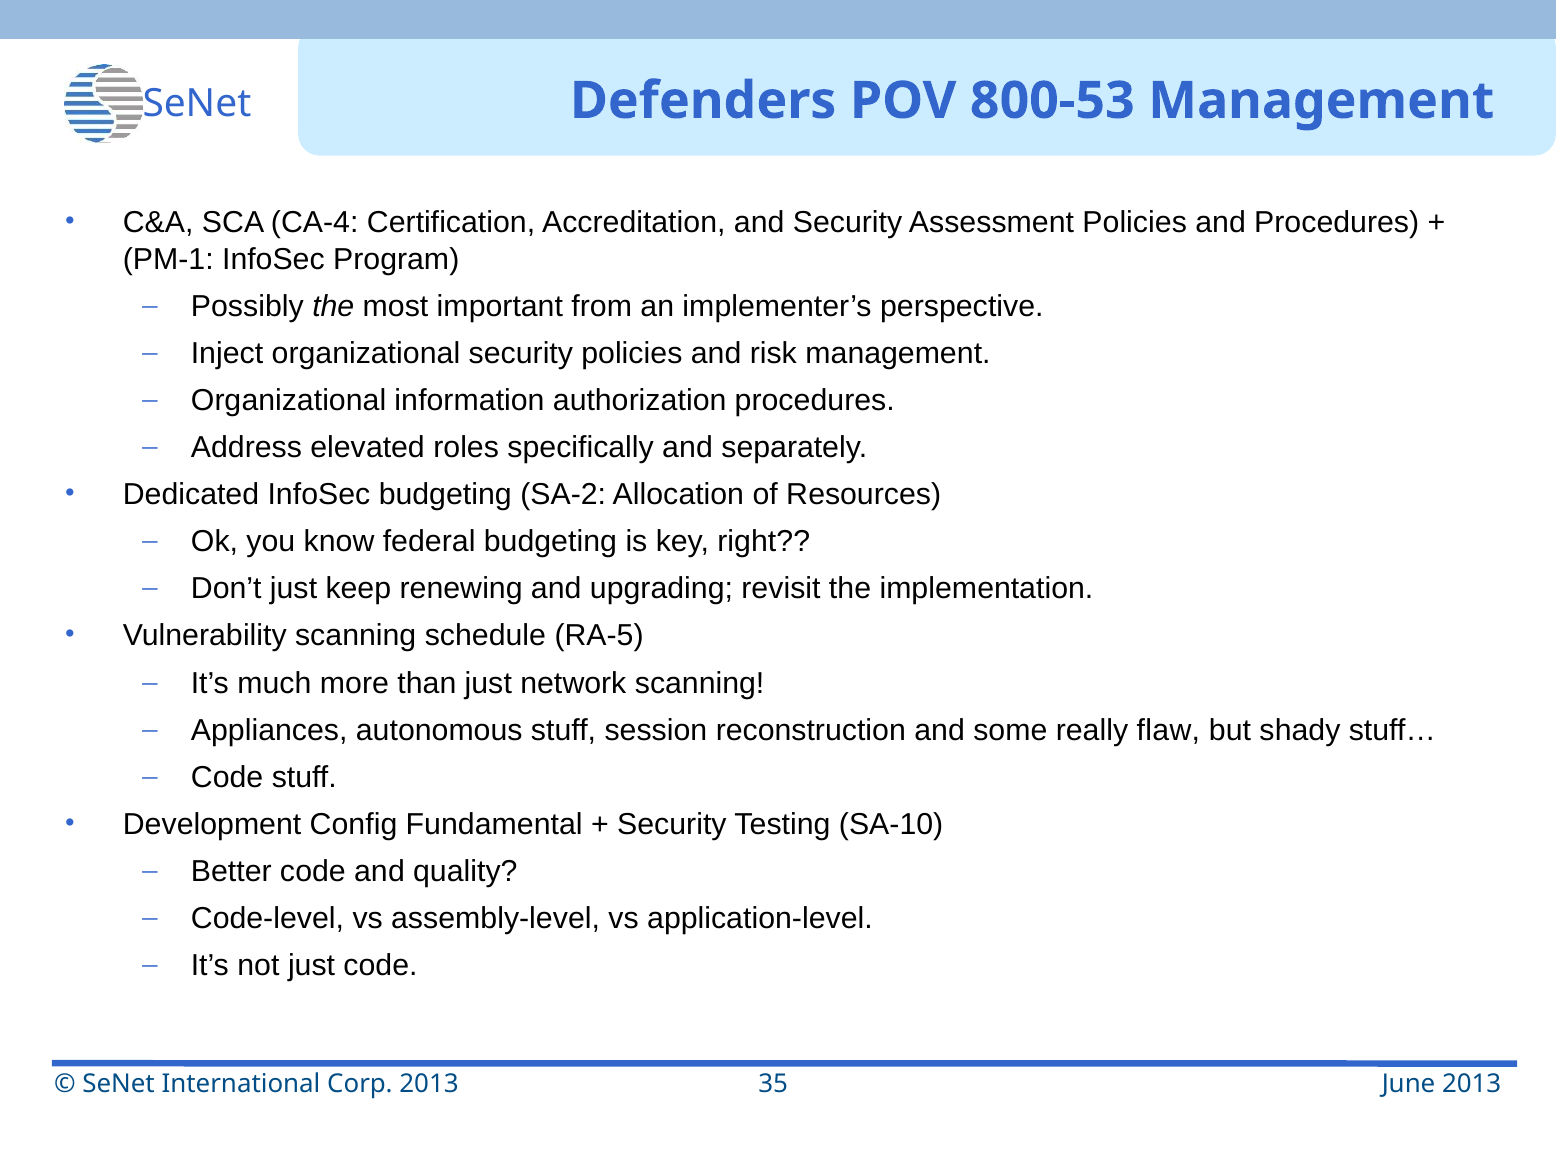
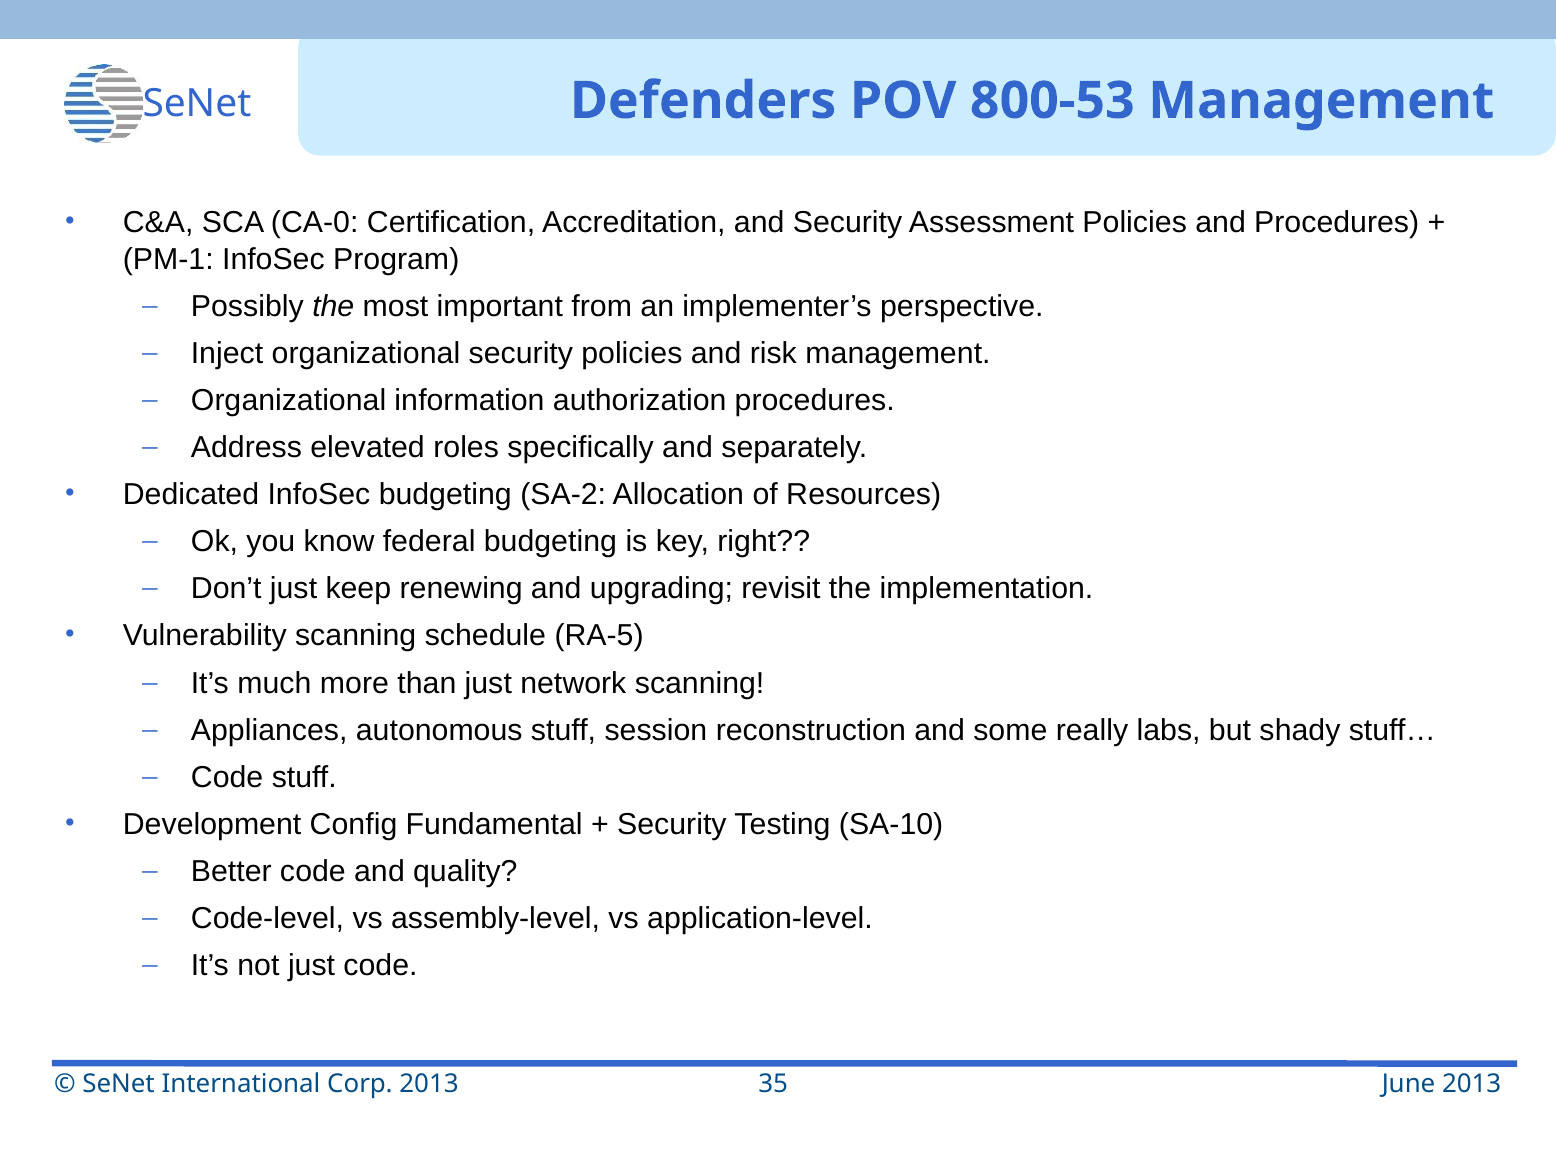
CA-4: CA-4 -> CA-0
flaw: flaw -> labs
